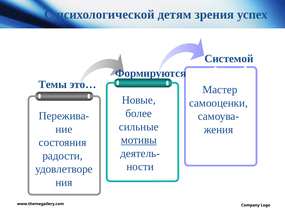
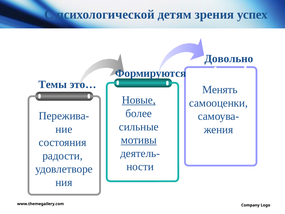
Системой: Системой -> Довольно
Мастер: Мастер -> Менять
Новые underline: none -> present
